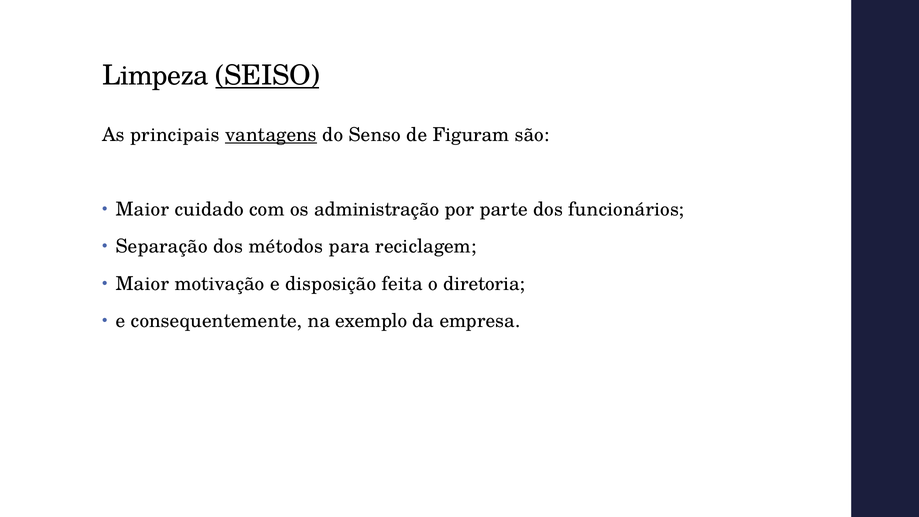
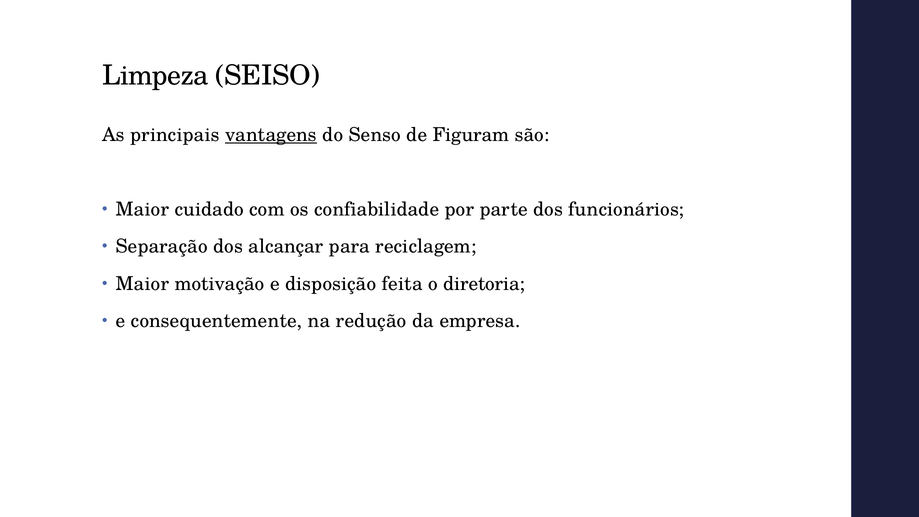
SEISO underline: present -> none
administração: administração -> confiabilidade
métodos: métodos -> alcançar
exemplo: exemplo -> redução
